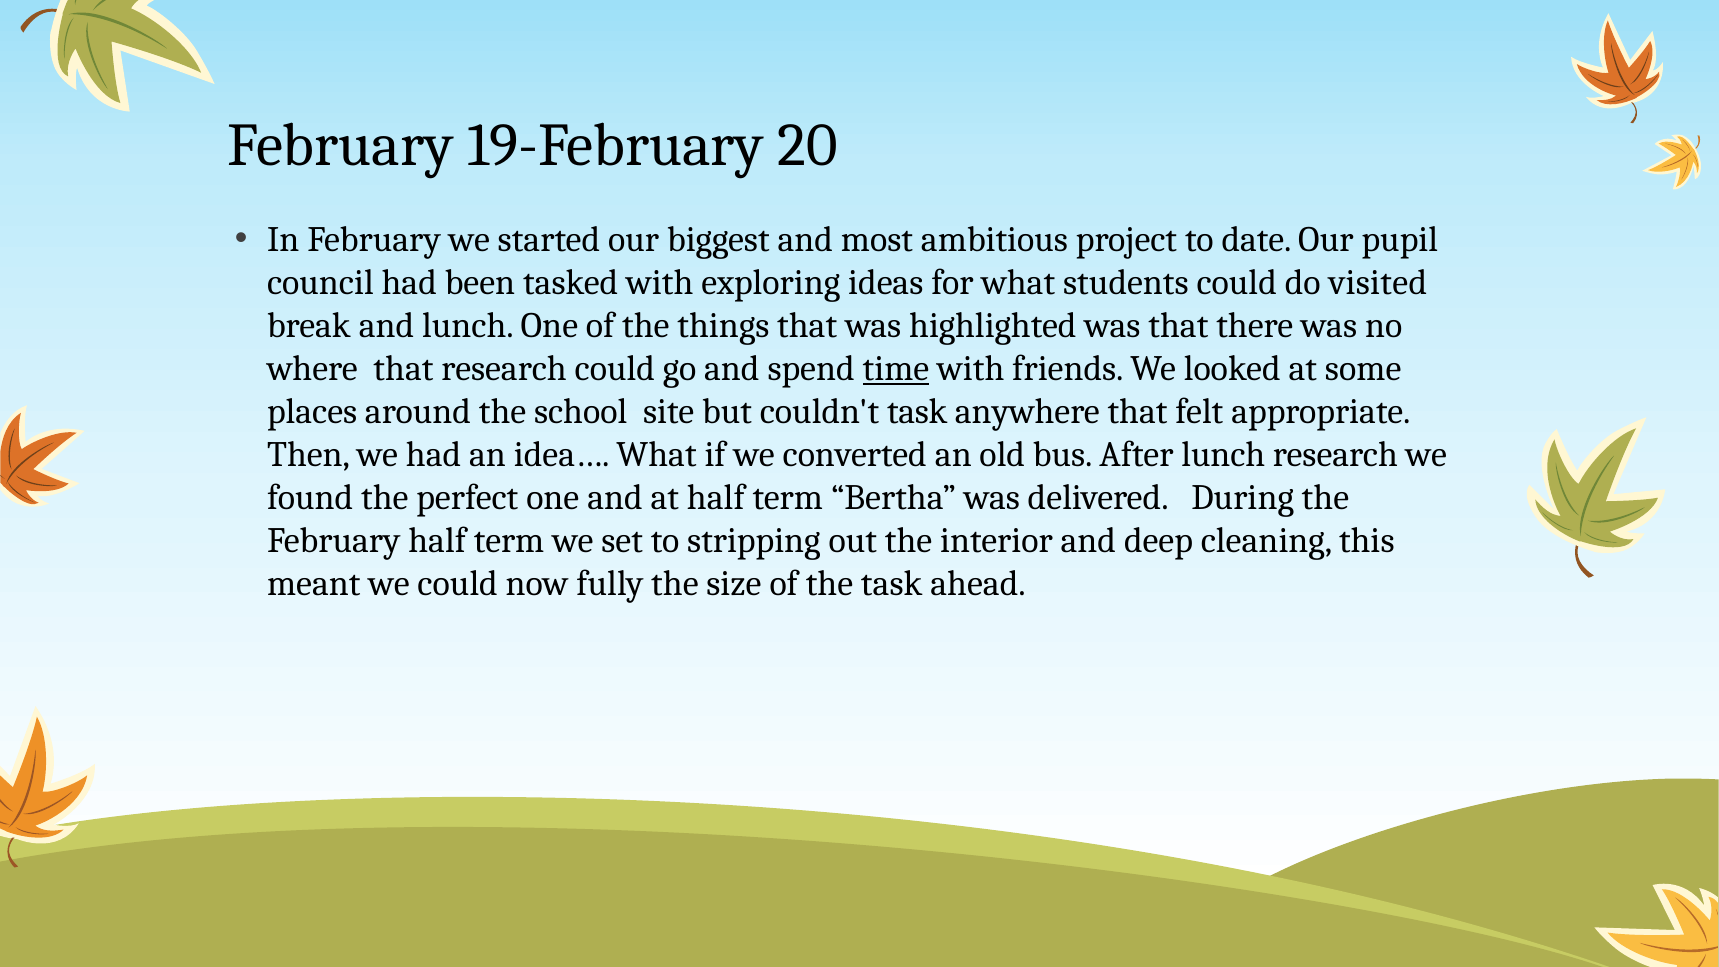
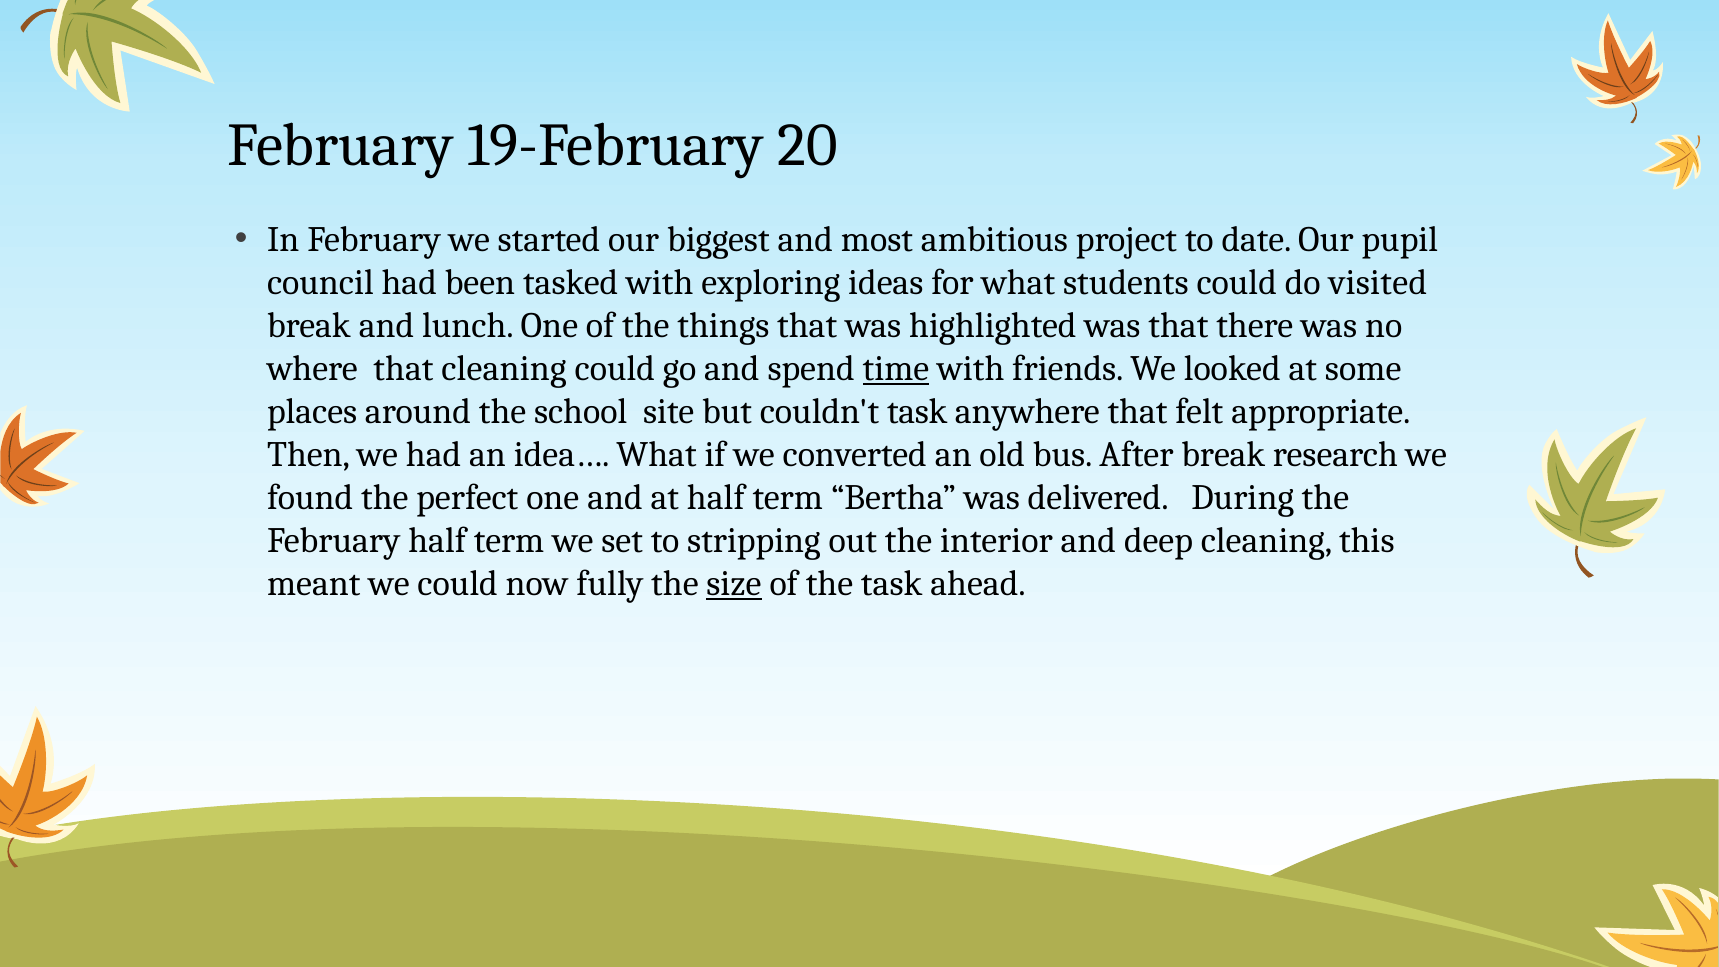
that research: research -> cleaning
After lunch: lunch -> break
size underline: none -> present
